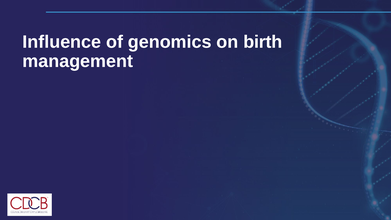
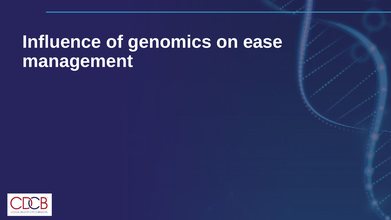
birth: birth -> ease
